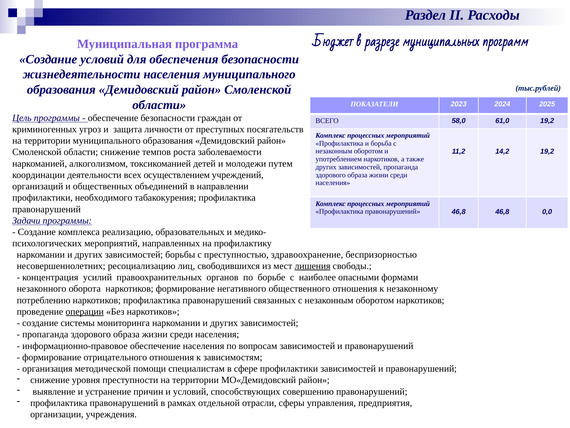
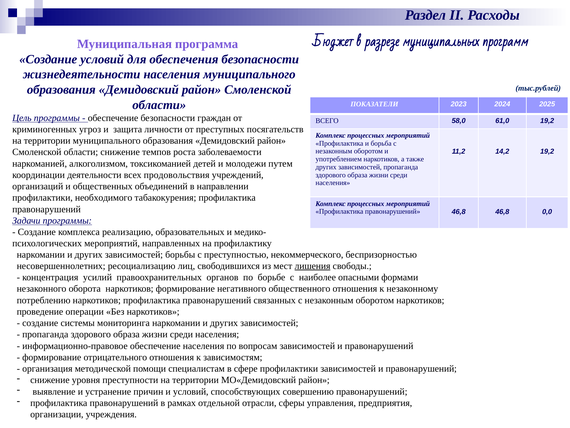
осуществлением: осуществлением -> продовольствия
здравоохранение: здравоохранение -> некоммерческого
операции underline: present -> none
